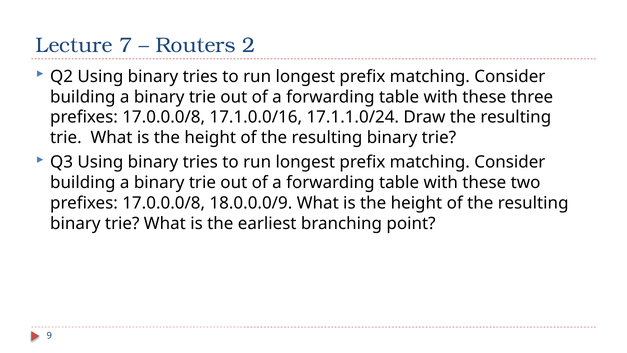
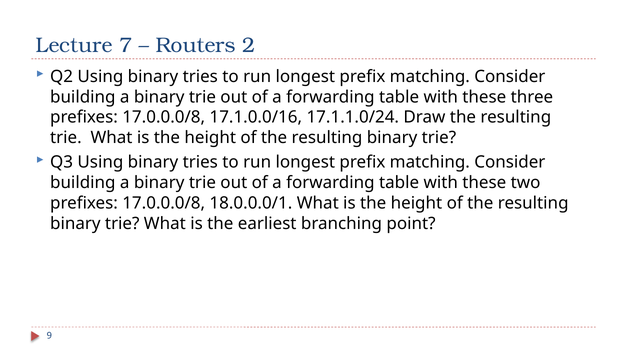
18.0.0.0/9: 18.0.0.0/9 -> 18.0.0.0/1
